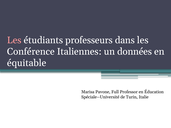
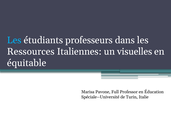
Les at (14, 40) colour: pink -> light blue
Conférence: Conférence -> Ressources
données: données -> visuelles
